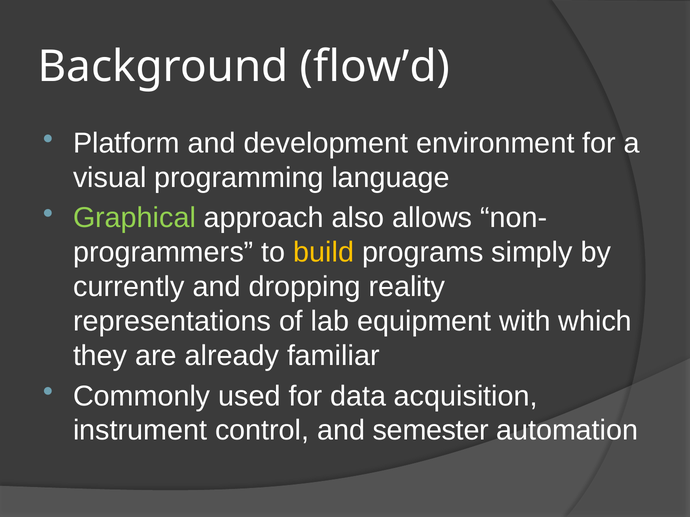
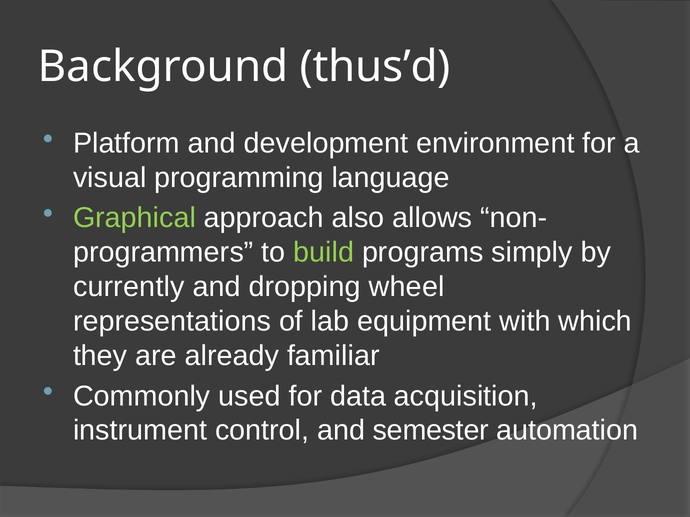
flow’d: flow’d -> thus’d
build colour: yellow -> light green
reality: reality -> wheel
